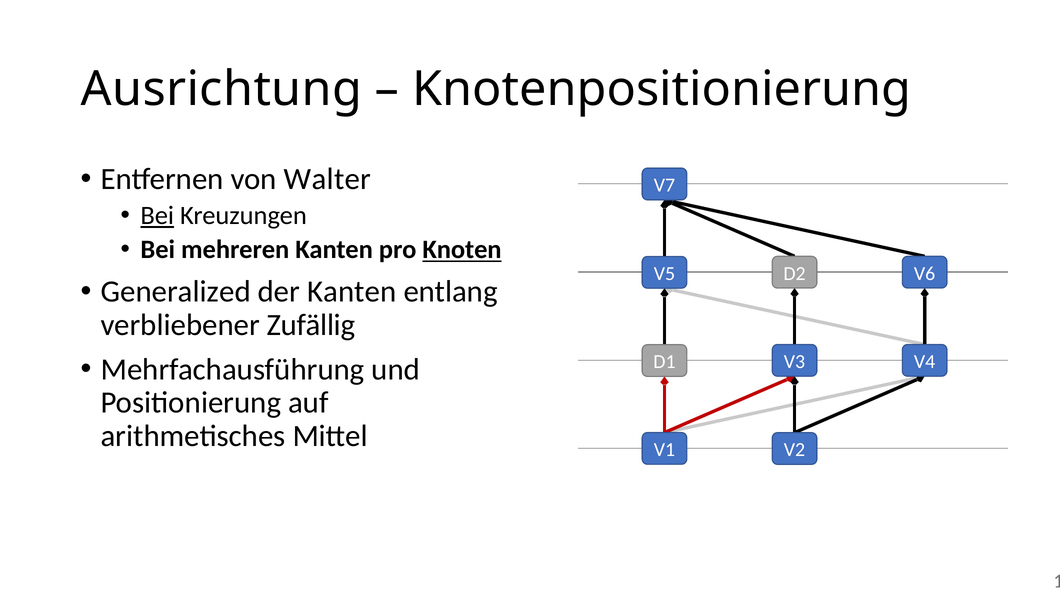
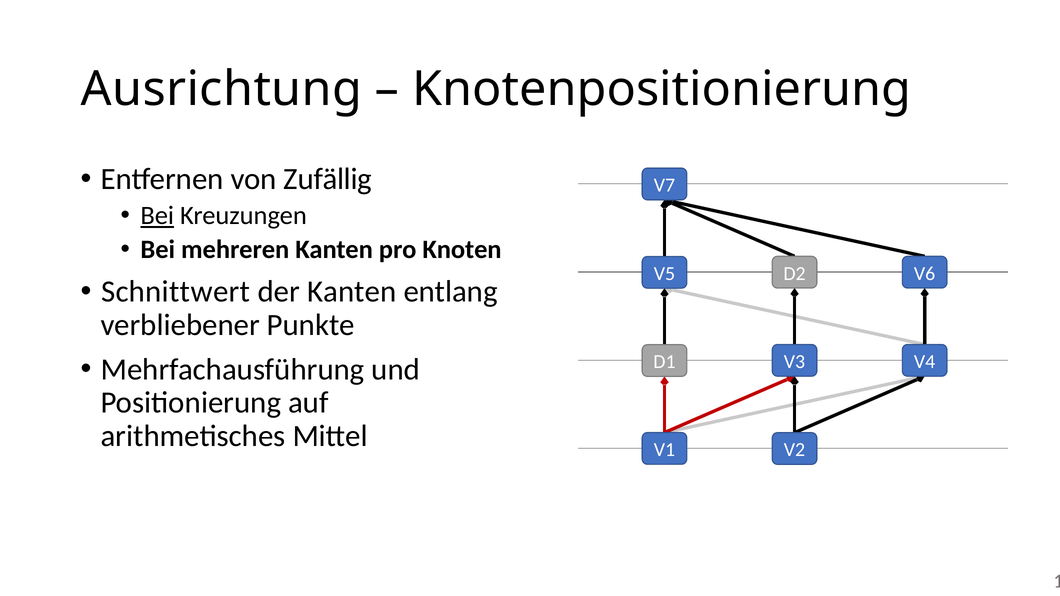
Walter: Walter -> Zufällig
Knoten underline: present -> none
Generalized: Generalized -> Schnittwert
Zufällig: Zufällig -> Punkte
